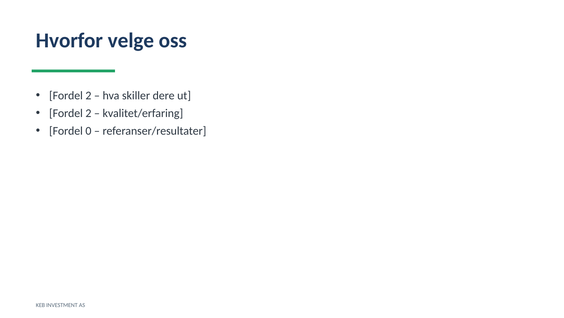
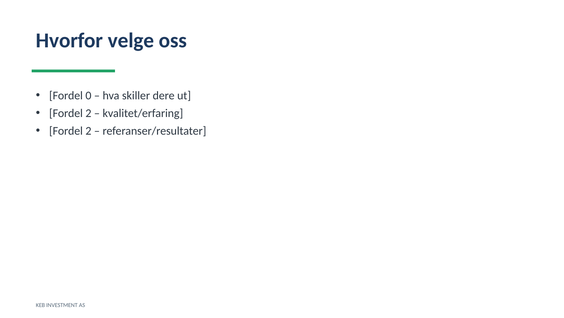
2 at (88, 96): 2 -> 0
0 at (88, 131): 0 -> 2
